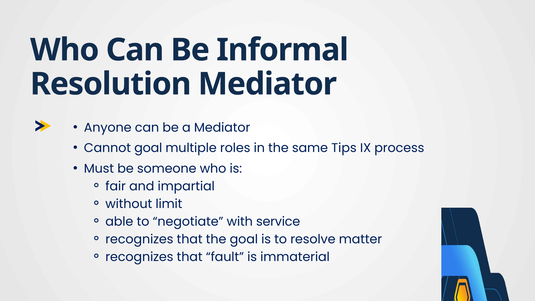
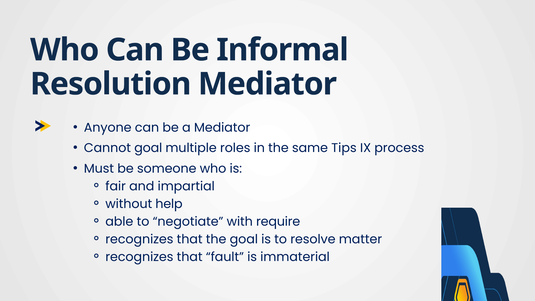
limit: limit -> help
service: service -> require
